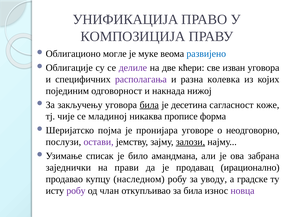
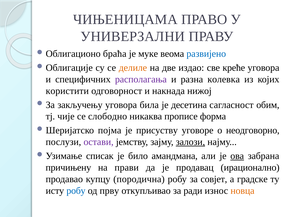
УНИФИКАЦИЈА: УНИФИКАЦИЈА -> ЧИЊЕНИЦАМА
КОМПОЗИЦИЈА: КОМПОЗИЦИЈА -> УНИВЕРЗАЛНИ
могле: могле -> браћа
делиле colour: purple -> orange
кћери: кћери -> издао
изван: изван -> креће
појединим: појединим -> користити
била at (149, 105) underline: present -> none
коже: коже -> обим
младиној: младиној -> слободно
пронијара: пронијара -> присуству
ова underline: none -> present
заједнички: заједнички -> причињену
наследном: наследном -> породична
уводу: уводу -> совјет
робу at (76, 190) colour: purple -> blue
члан: члан -> прву
за била: била -> ради
новца colour: purple -> orange
